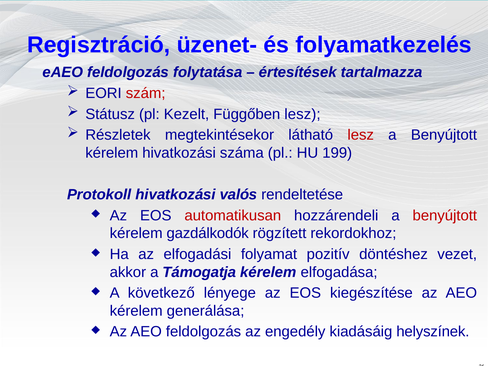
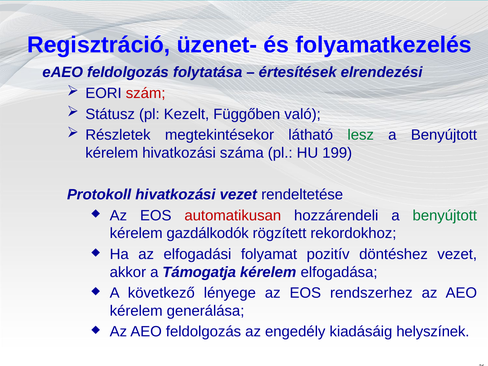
tartalmazza: tartalmazza -> elrendezési
Függőben lesz: lesz -> való
lesz at (361, 135) colour: red -> green
hivatkozási valós: valós -> vezet
benyújtott at (445, 215) colour: red -> green
kiegészítése: kiegészítése -> rendszerhez
